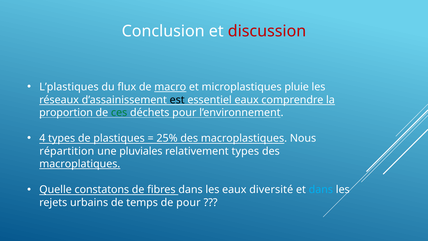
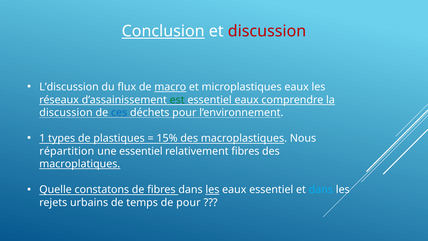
Conclusion underline: none -> present
L’plastiques: L’plastiques -> L’discussion
microplastiques pluie: pluie -> eaux
est colour: black -> green
proportion at (66, 113): proportion -> discussion
ces colour: green -> blue
4: 4 -> 1
25%: 25% -> 15%
une pluviales: pluviales -> essentiel
relativement types: types -> fibres
les at (212, 190) underline: none -> present
eaux diversité: diversité -> essentiel
